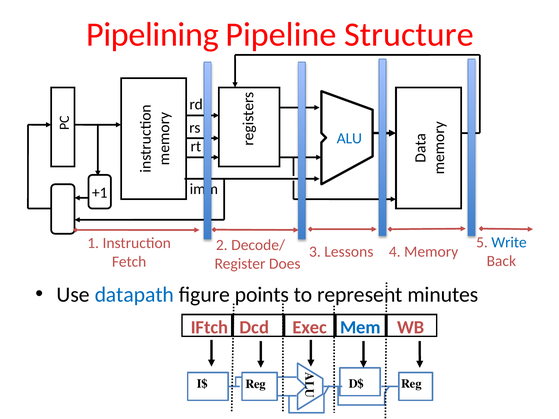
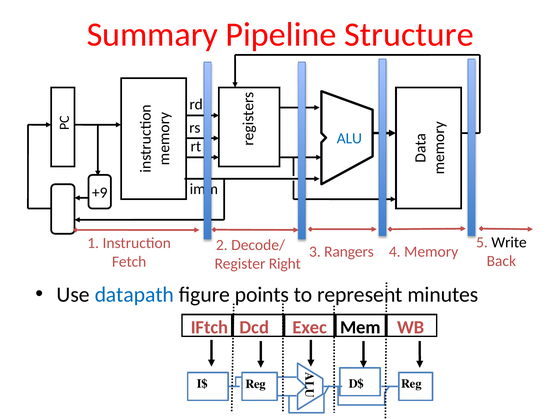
Pipelining: Pipelining -> Summary
+1: +1 -> +9
Write colour: blue -> black
Lessons: Lessons -> Rangers
Does: Does -> Right
Mem colour: blue -> black
